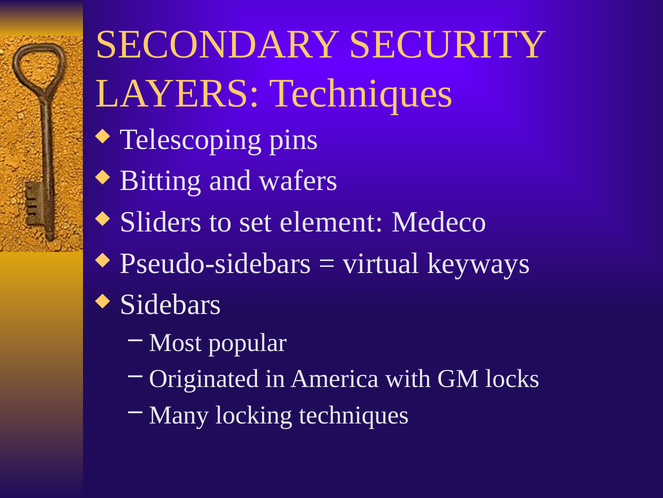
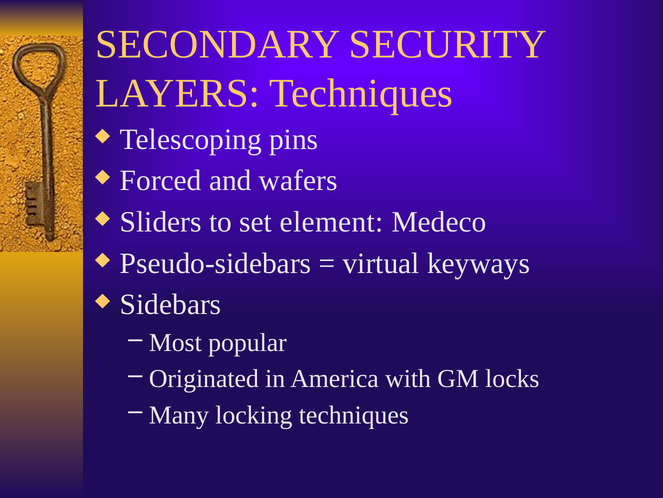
Bitting: Bitting -> Forced
